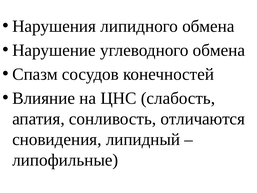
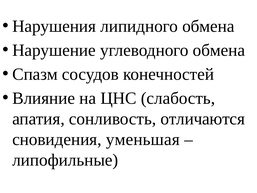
липидный: липидный -> уменьшая
